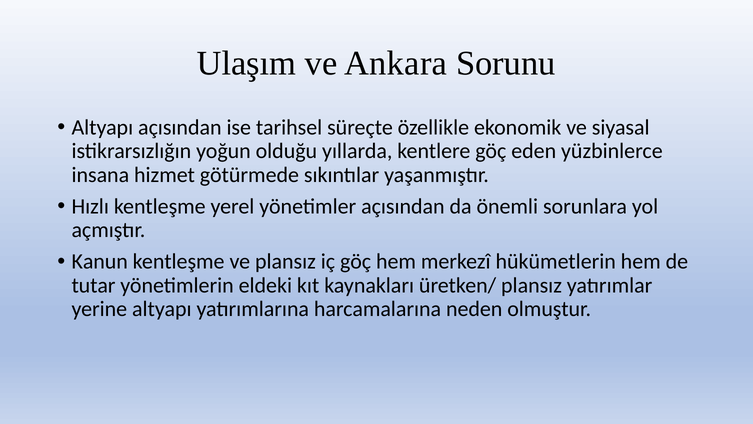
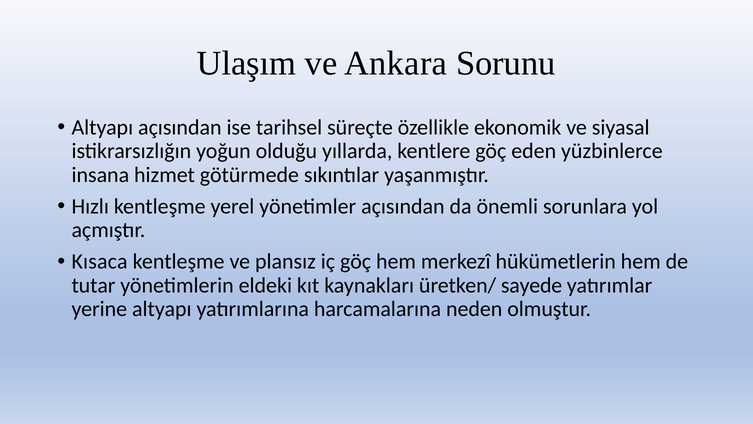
Kanun: Kanun -> Kısaca
üretken/ plansız: plansız -> sayede
